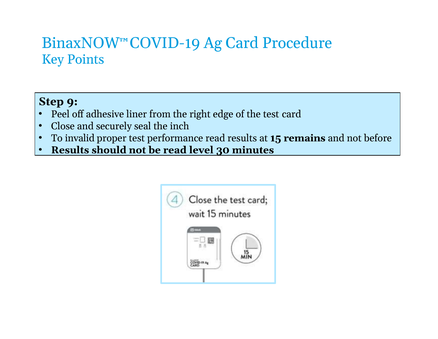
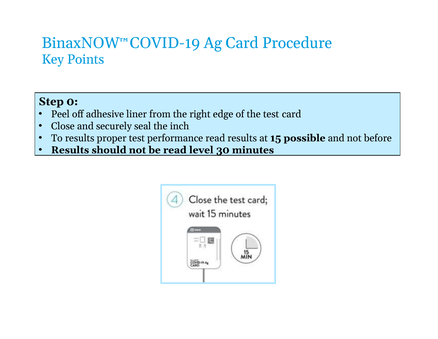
9: 9 -> 0
To invalid: invalid -> results
remains: remains -> possible
